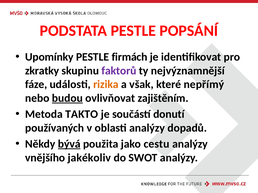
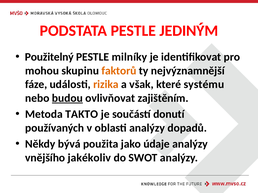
POPSÁNÍ: POPSÁNÍ -> JEDINÝM
Upomínky: Upomínky -> Použitelný
firmách: firmách -> milníky
zkratky: zkratky -> mohou
faktorů colour: purple -> orange
nepřímý: nepřímý -> systému
bývá underline: present -> none
cestu: cestu -> údaje
